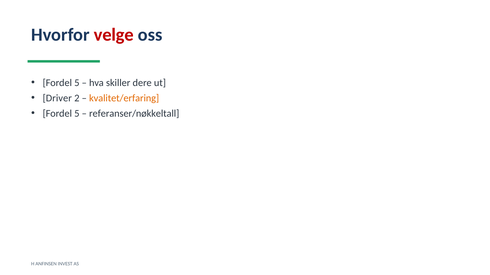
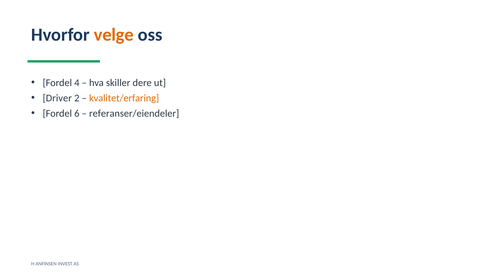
velge colour: red -> orange
5 at (77, 83): 5 -> 4
5 at (77, 114): 5 -> 6
referanser/nøkkeltall: referanser/nøkkeltall -> referanser/eiendeler
